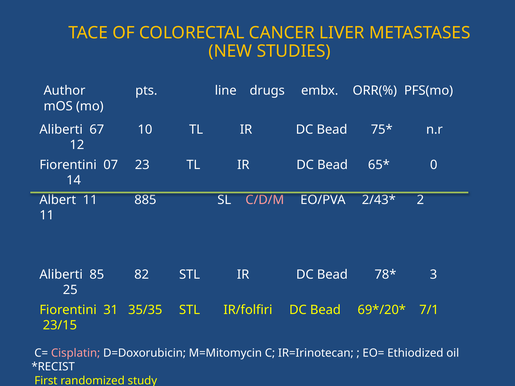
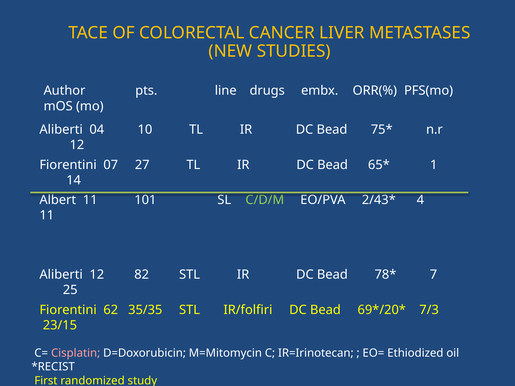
67: 67 -> 04
23: 23 -> 27
0: 0 -> 1
885: 885 -> 101
C/D/M colour: pink -> light green
2: 2 -> 4
Aliberti 85: 85 -> 12
3: 3 -> 7
31: 31 -> 62
7/1: 7/1 -> 7/3
